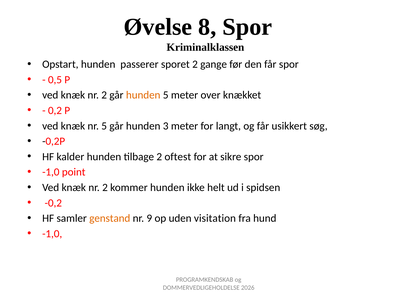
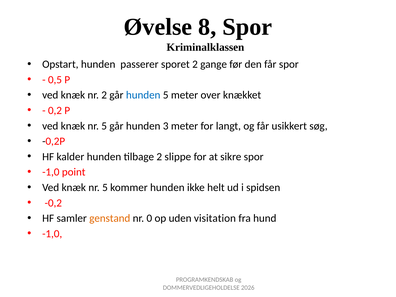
hunden at (143, 95) colour: orange -> blue
oftest: oftest -> slippe
2 at (105, 188): 2 -> 5
9: 9 -> 0
